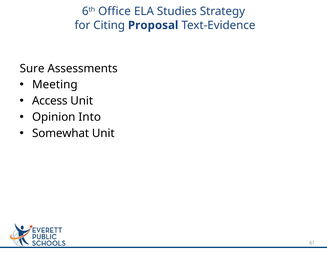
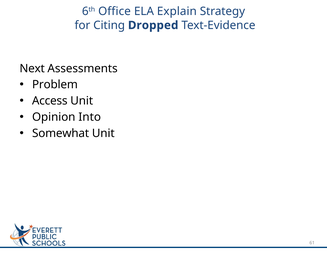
Studies: Studies -> Explain
Proposal: Proposal -> Dropped
Sure: Sure -> Next
Meeting: Meeting -> Problem
